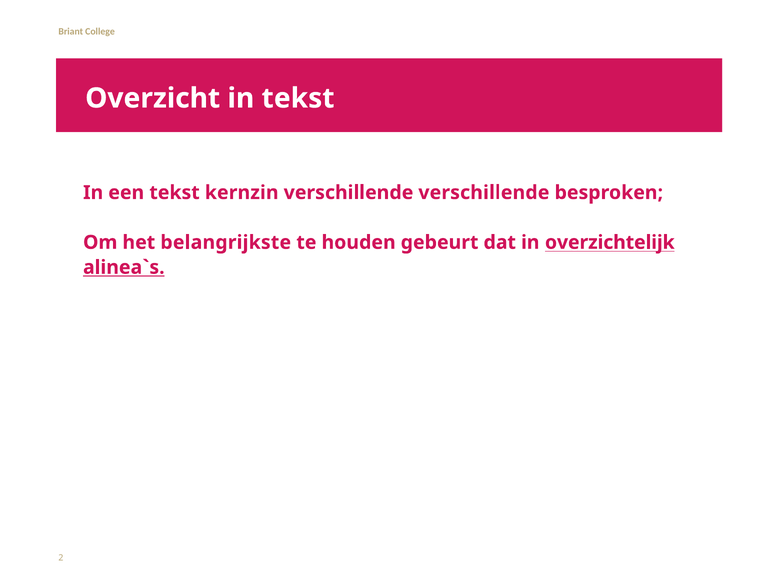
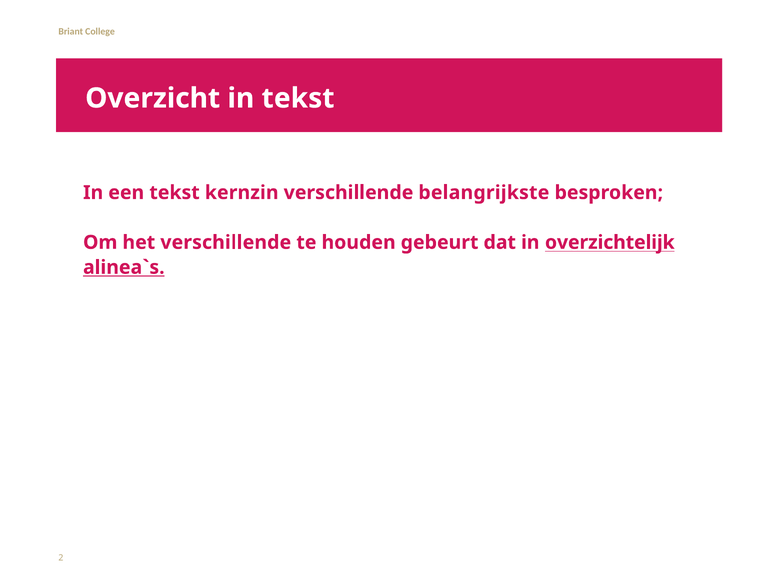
verschillende verschillende: verschillende -> belangrijkste
het belangrijkste: belangrijkste -> verschillende
